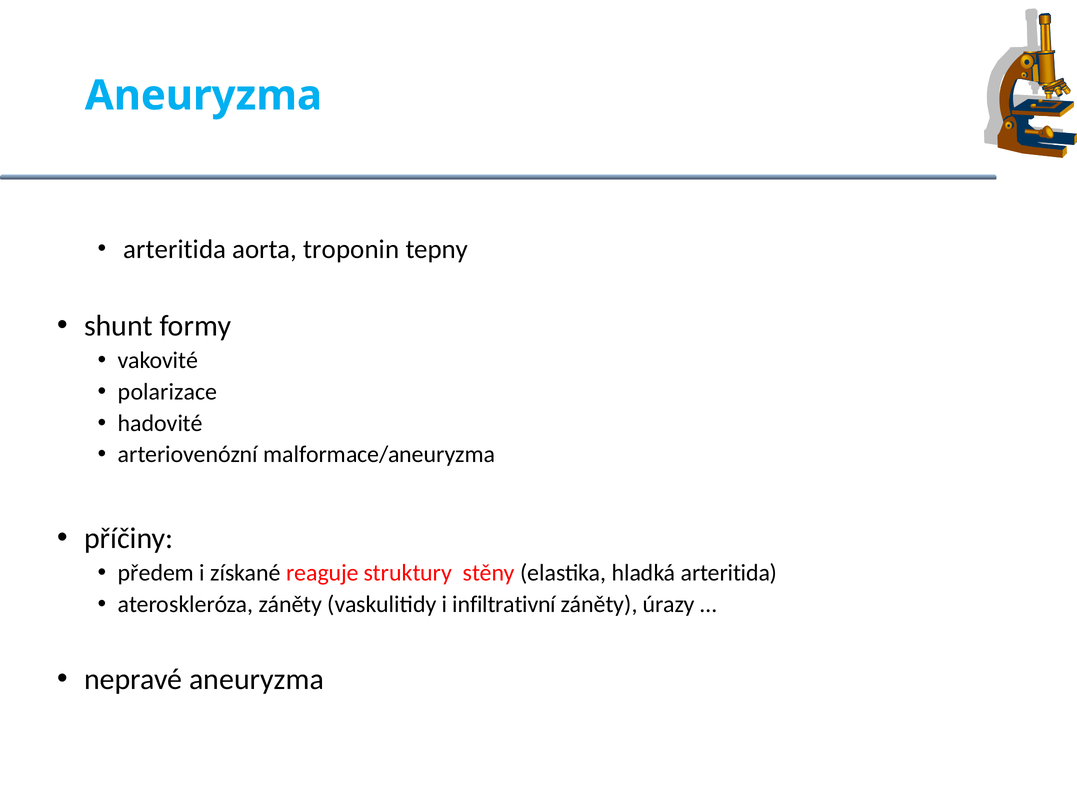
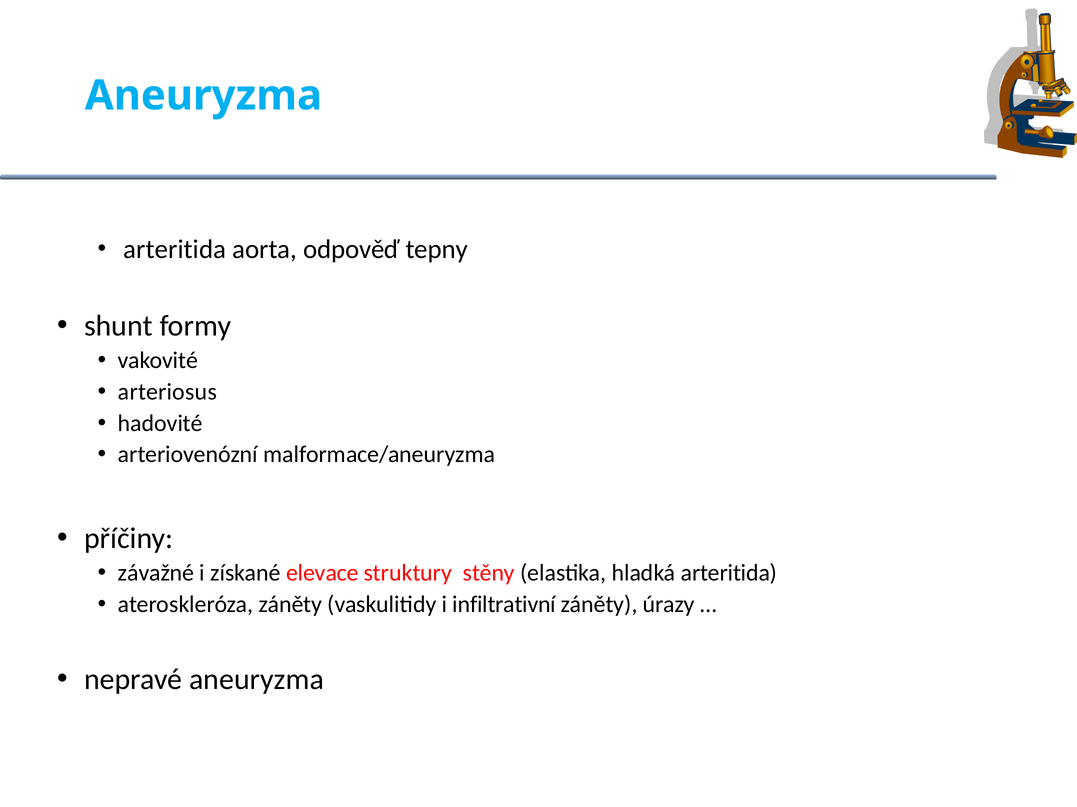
troponin: troponin -> odpověď
polarizace: polarizace -> arteriosus
předem: předem -> závažné
reaguje: reaguje -> elevace
